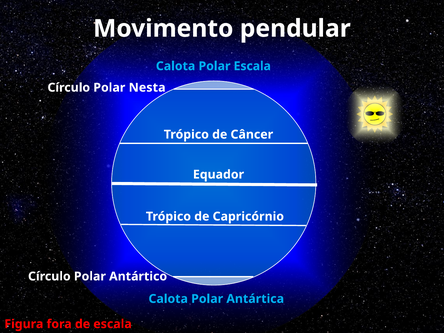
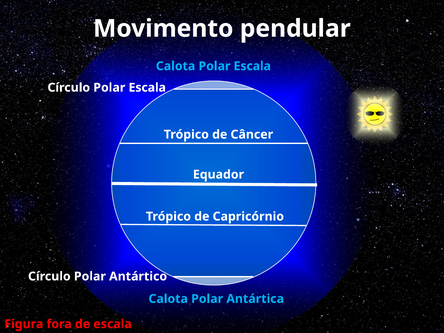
Círculo Polar Nesta: Nesta -> Escala
